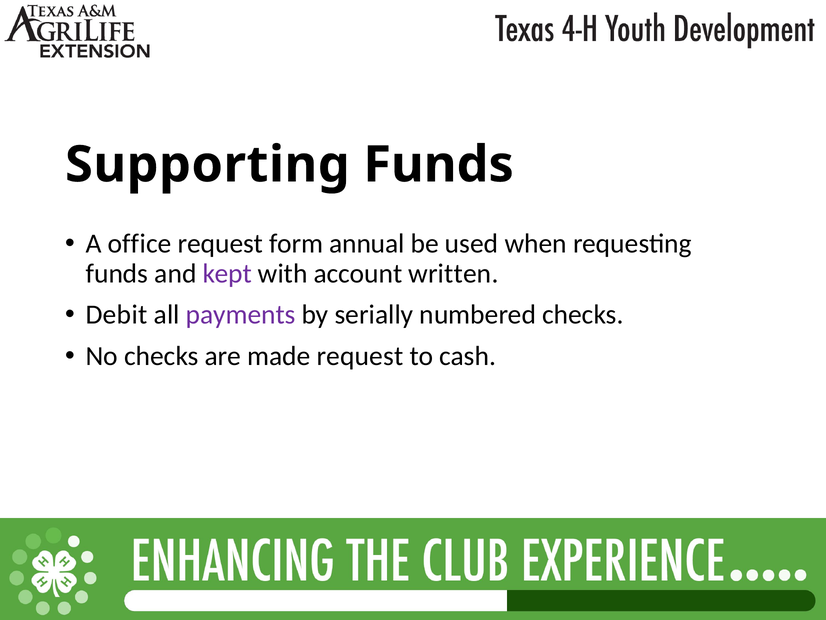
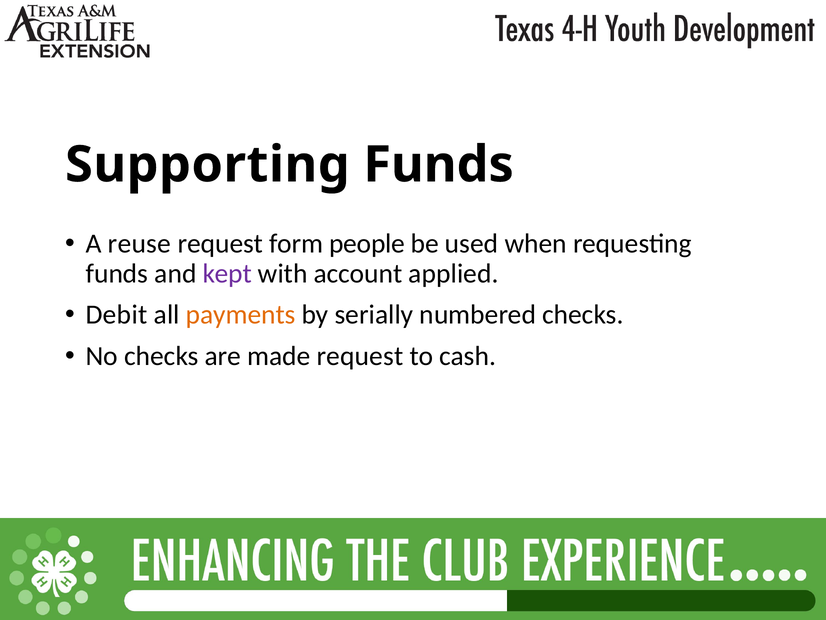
office: office -> reuse
annual: annual -> people
written: written -> applied
payments colour: purple -> orange
